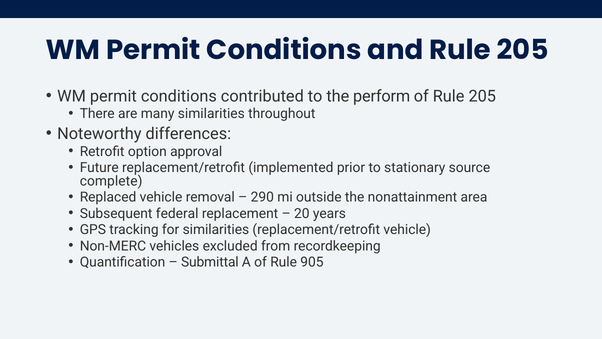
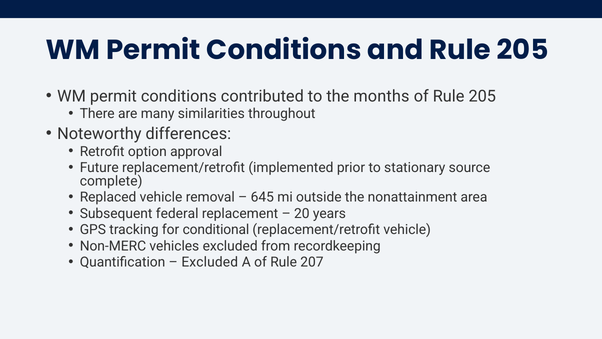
perform: perform -> months
290: 290 -> 645
for similarities: similarities -> conditional
Submittal at (210, 262): Submittal -> Excluded
905: 905 -> 207
